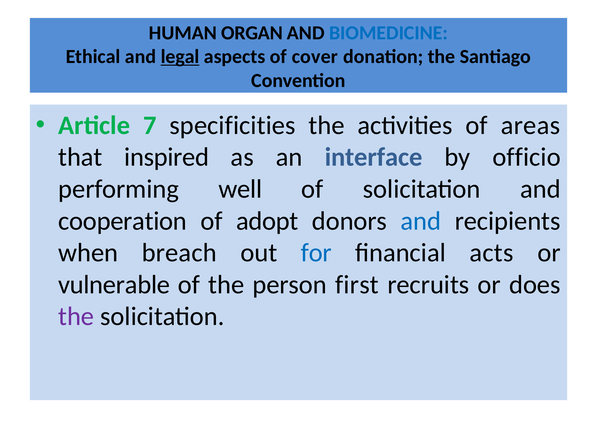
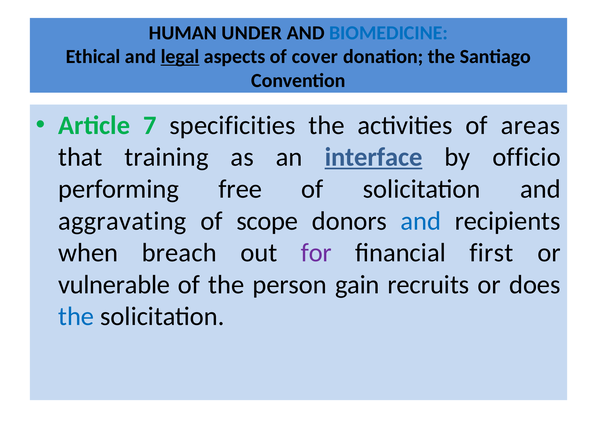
ORGAN: ORGAN -> UNDER
inspired: inspired -> training
interface underline: none -> present
well: well -> free
cooperation: cooperation -> aggravating
adopt: adopt -> scope
for colour: blue -> purple
acts: acts -> first
first: first -> gain
the at (76, 316) colour: purple -> blue
